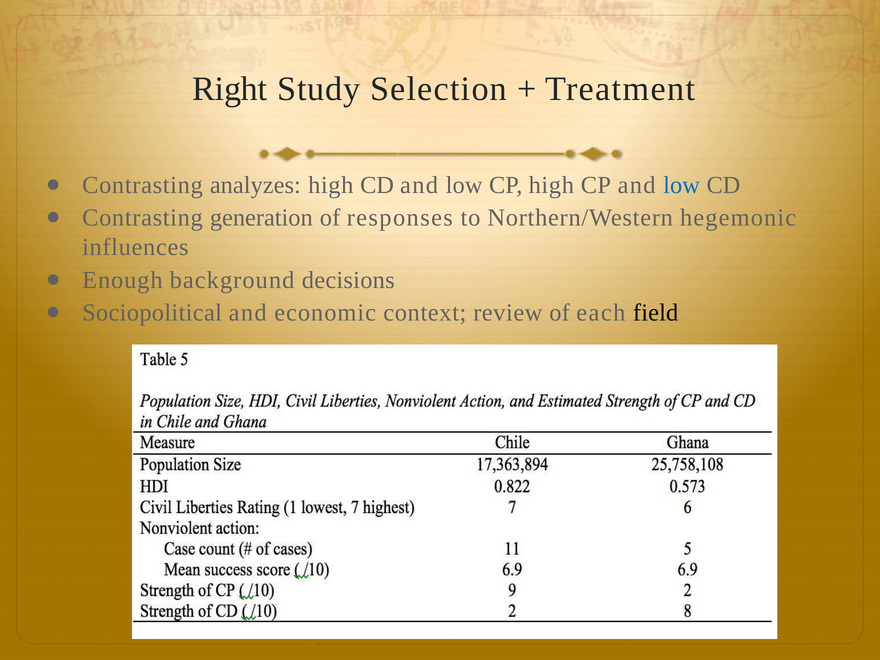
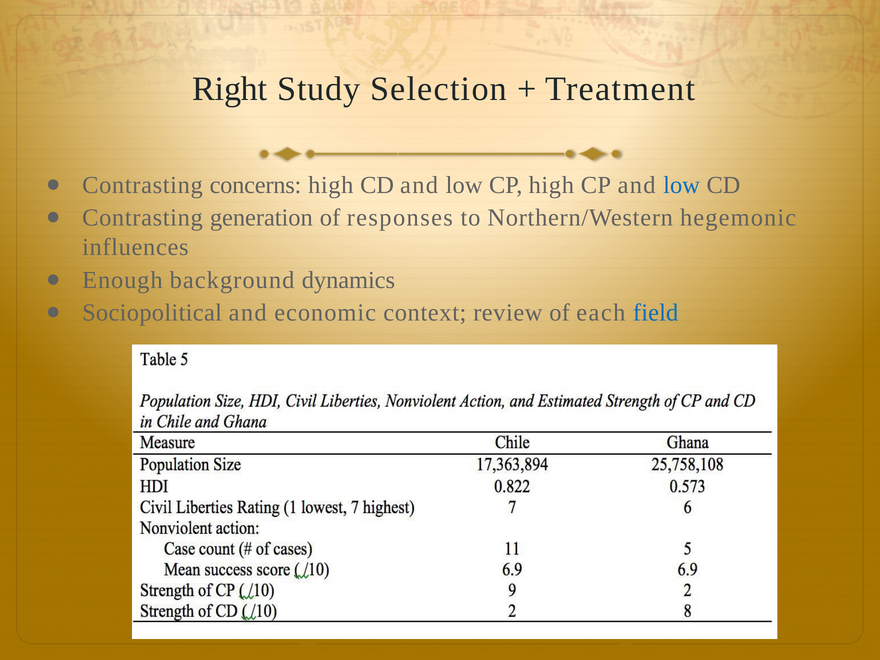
analyzes: analyzes -> concerns
decisions: decisions -> dynamics
field colour: black -> blue
